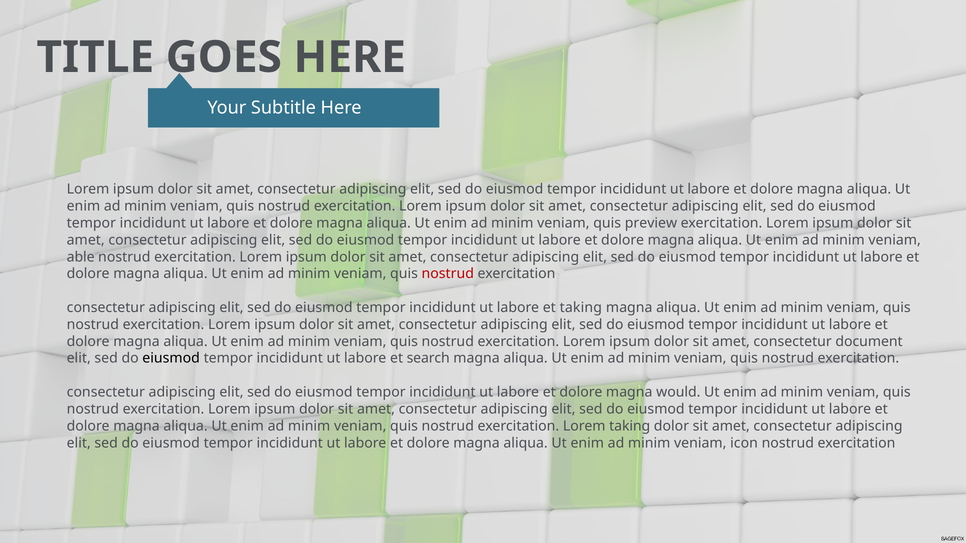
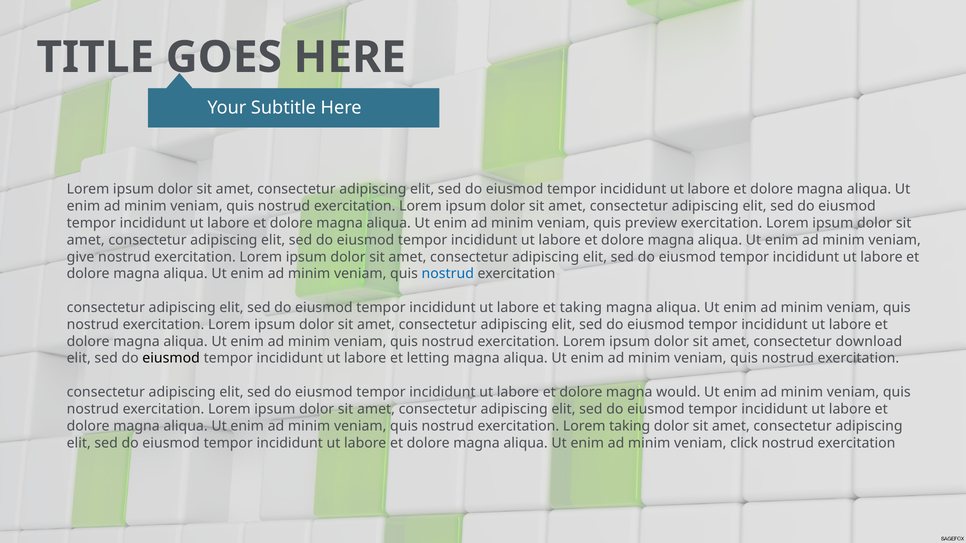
able: able -> give
nostrud at (448, 274) colour: red -> blue
document: document -> download
search: search -> letting
icon: icon -> click
